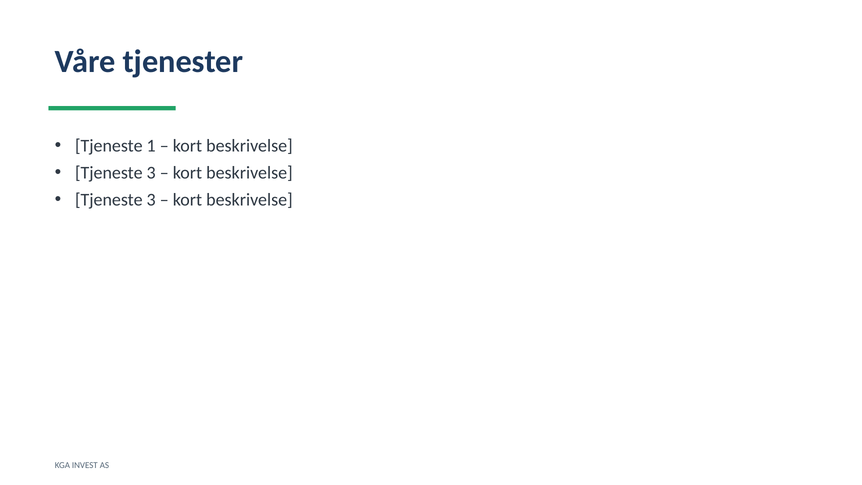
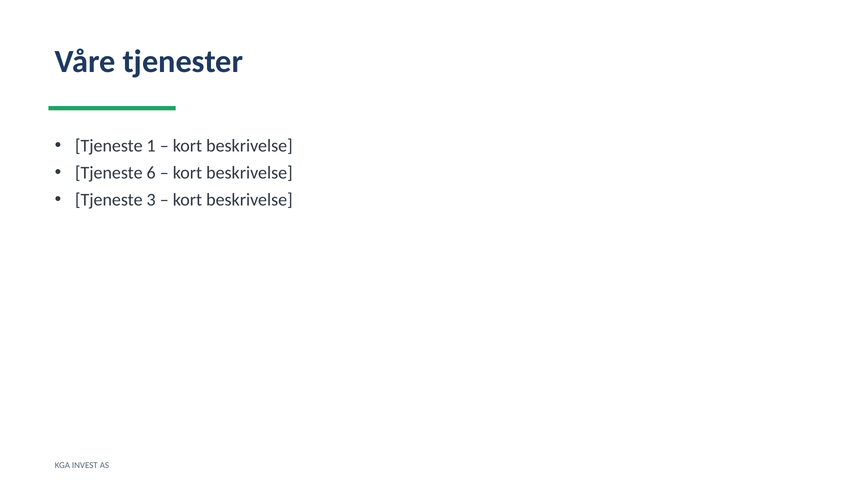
3 at (151, 173): 3 -> 6
